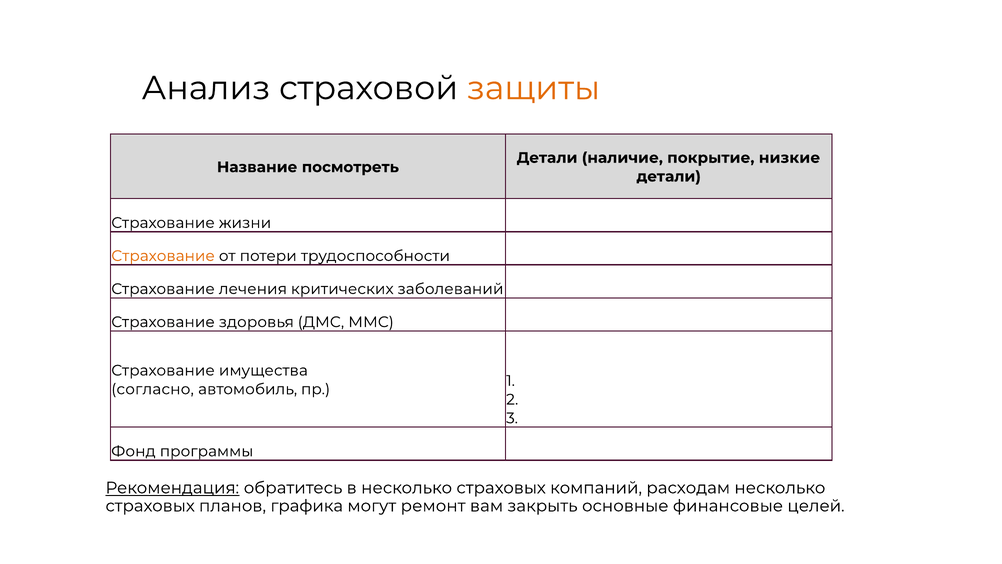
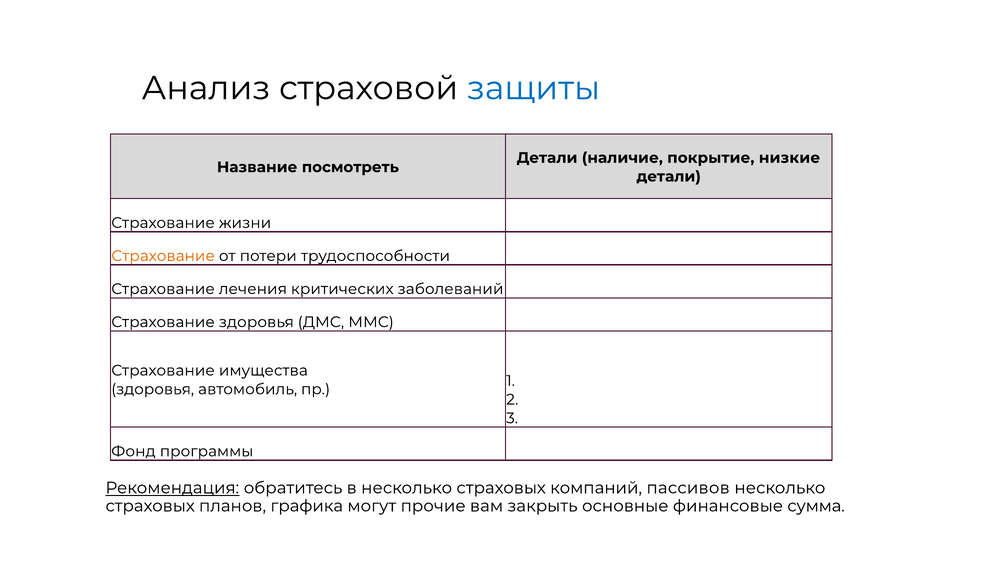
защиты colour: orange -> blue
согласно at (153, 389): согласно -> здоровья
расходам: расходам -> пассивов
ремонт: ремонт -> прочие
целей: целей -> сумма
